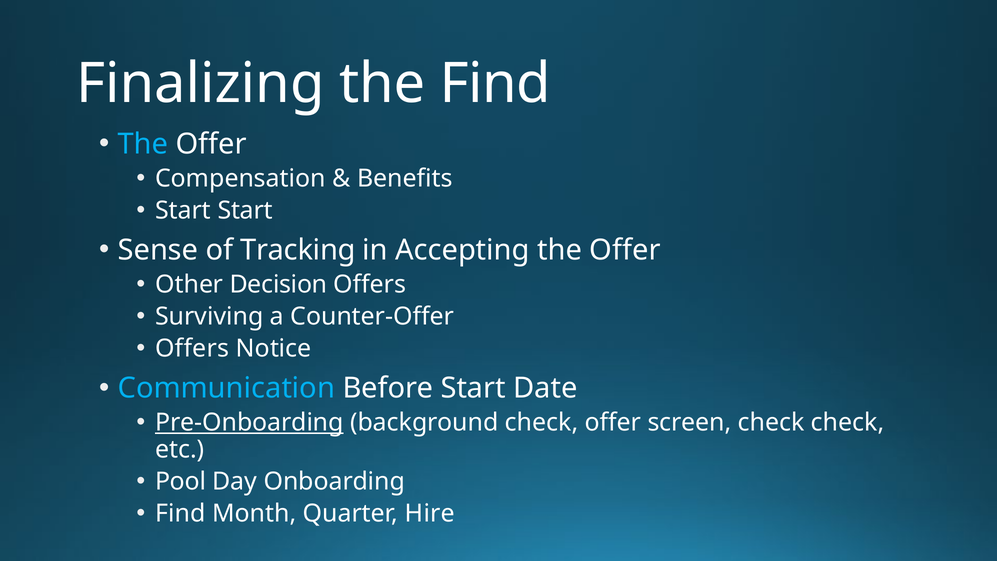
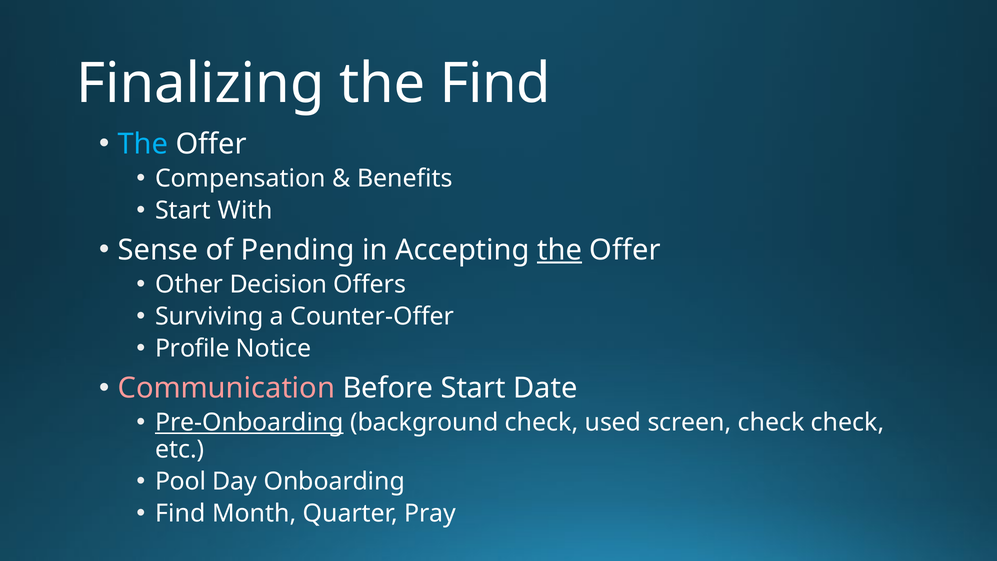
Start Start: Start -> With
Tracking: Tracking -> Pending
the at (560, 250) underline: none -> present
Offers at (192, 348): Offers -> Profile
Communication colour: light blue -> pink
check offer: offer -> used
Hire: Hire -> Pray
